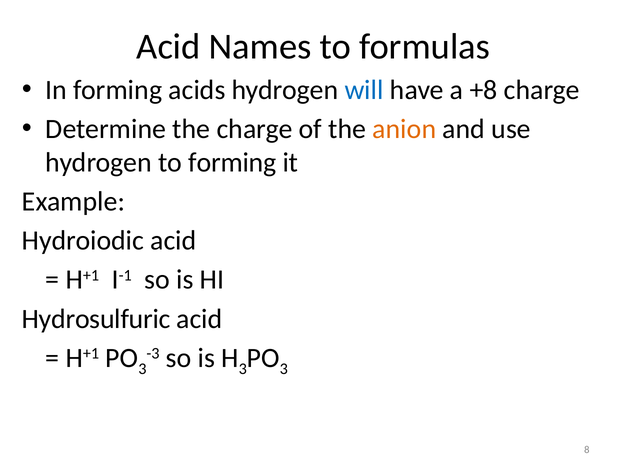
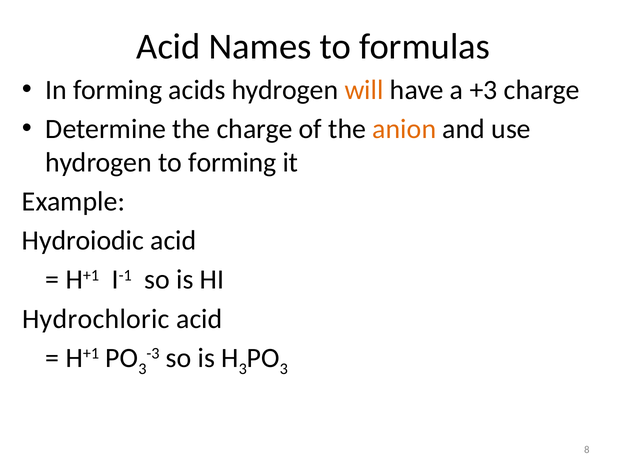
will colour: blue -> orange
+8: +8 -> +3
Hydrosulfuric: Hydrosulfuric -> Hydrochloric
